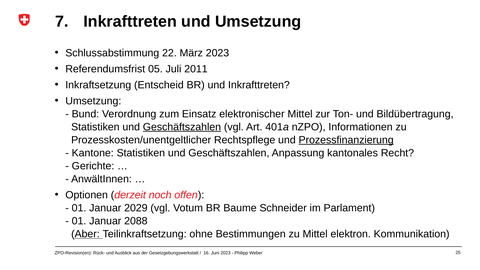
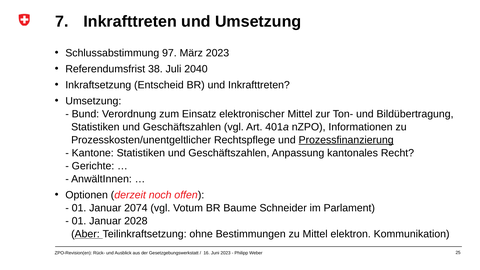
22: 22 -> 97
05: 05 -> 38
2011: 2011 -> 2040
Geschäftszahlen at (182, 127) underline: present -> none
2029: 2029 -> 2074
2088: 2088 -> 2028
